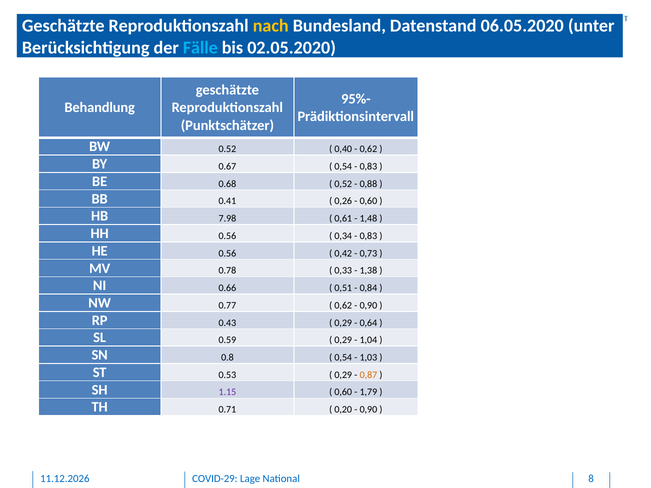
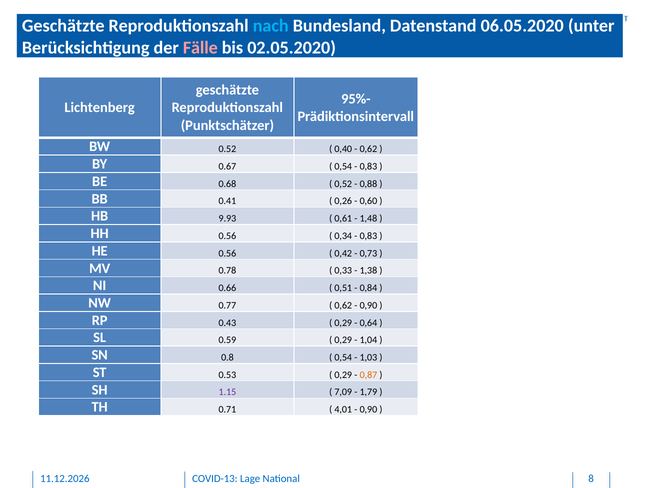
nach colour: yellow -> light blue
Fälle colour: light blue -> pink
Behandlung: Behandlung -> Lichtenberg
7.98: 7.98 -> 9.93
0,60 at (343, 392): 0,60 -> 7,09
0,20: 0,20 -> 4,01
COVID-29: COVID-29 -> COVID-13
